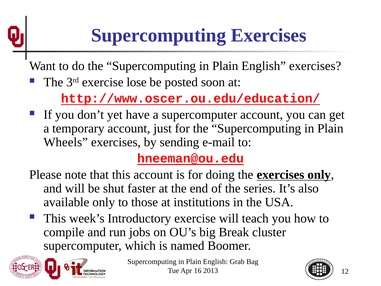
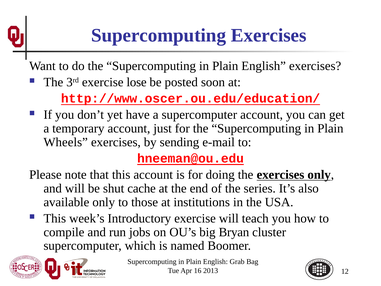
faster: faster -> cache
Break: Break -> Bryan
